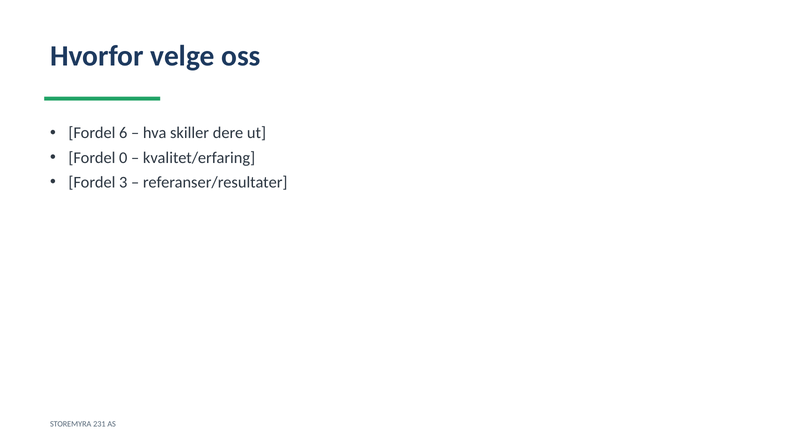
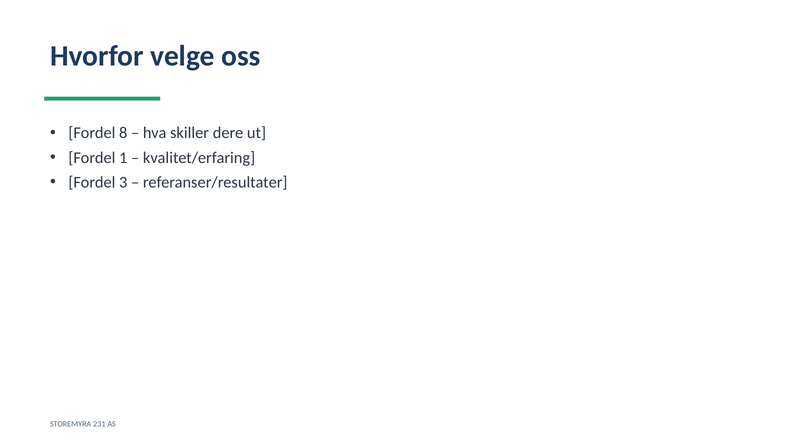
6: 6 -> 8
0: 0 -> 1
